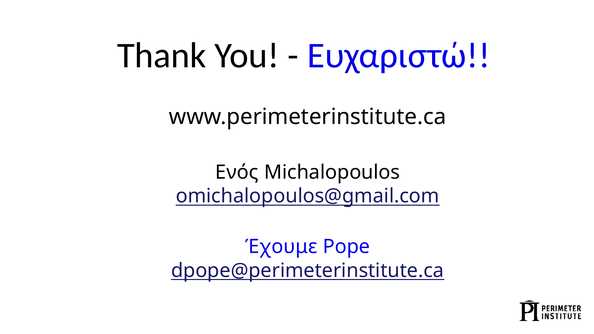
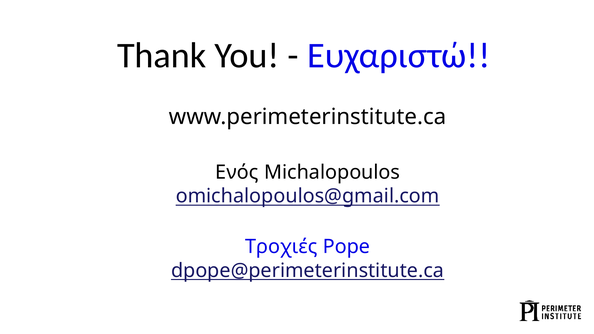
Έχουμε: Έχουμε -> Τροχιές
